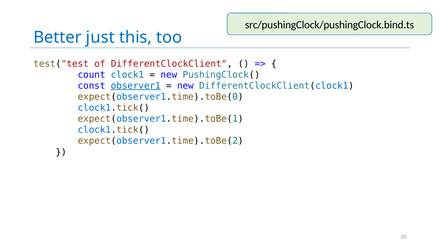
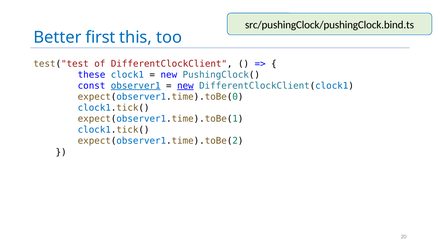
just: just -> first
count: count -> these
new at (185, 86) underline: none -> present
